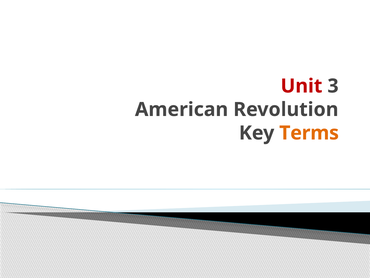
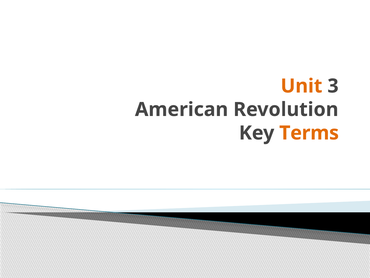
Unit colour: red -> orange
